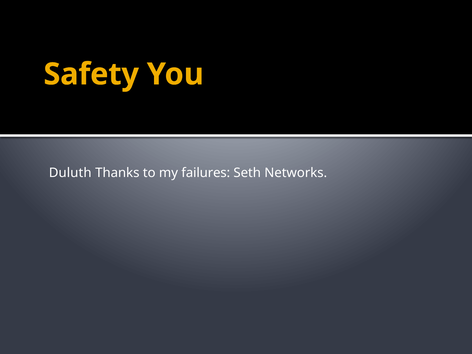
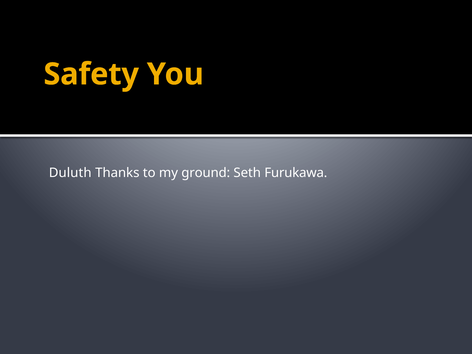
failures: failures -> ground
Networks: Networks -> Furukawa
